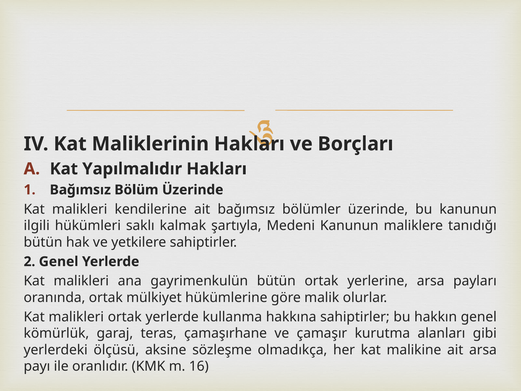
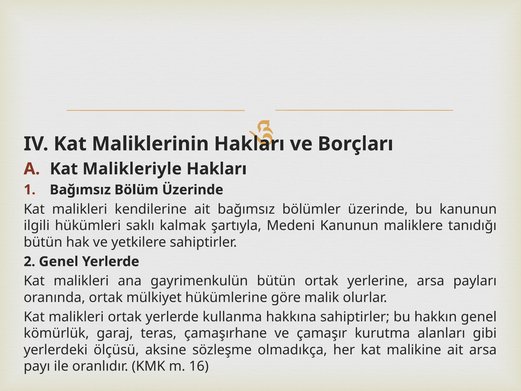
Yapılmalıdır: Yapılmalıdır -> Malikleriyle
